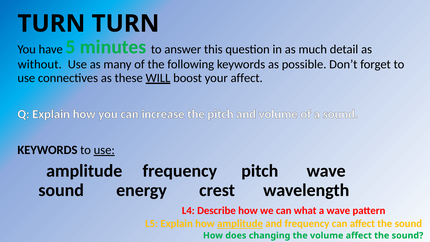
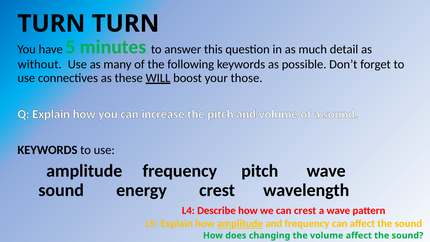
your affect: affect -> those
use at (104, 150) underline: present -> none
can what: what -> crest
